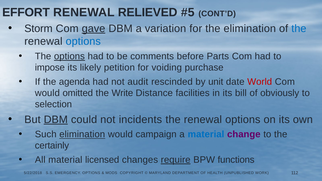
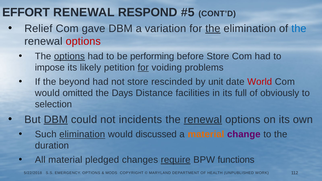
RELIEVED: RELIEVED -> RESPOND
Storm: Storm -> Relief
gave underline: present -> none
the at (213, 29) underline: none -> present
options at (83, 41) colour: blue -> red
comments: comments -> performing
before Parts: Parts -> Store
for at (143, 68) underline: none -> present
purchase: purchase -> problems
agenda: agenda -> beyond
not audit: audit -> store
Write: Write -> Days
bill: bill -> full
renewal at (203, 120) underline: none -> present
campaign: campaign -> discussed
material at (206, 134) colour: blue -> orange
certainly: certainly -> duration
licensed: licensed -> pledged
